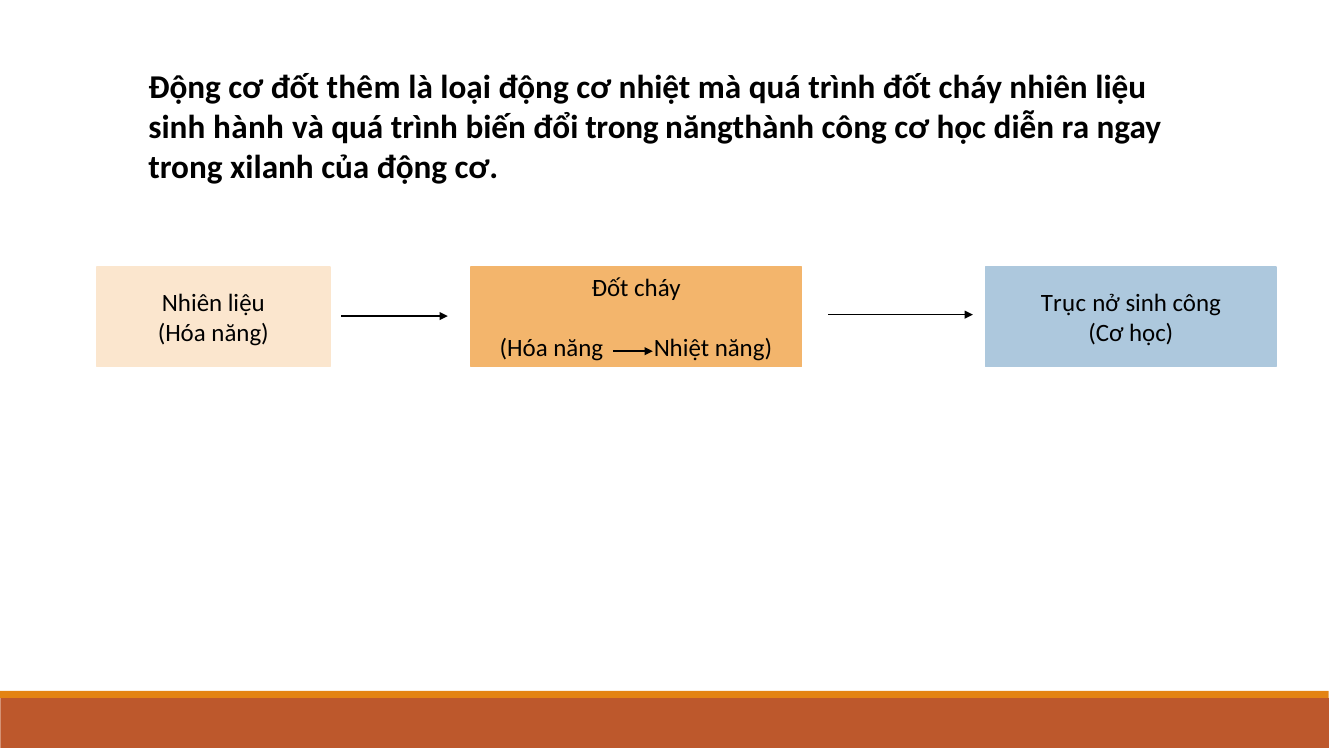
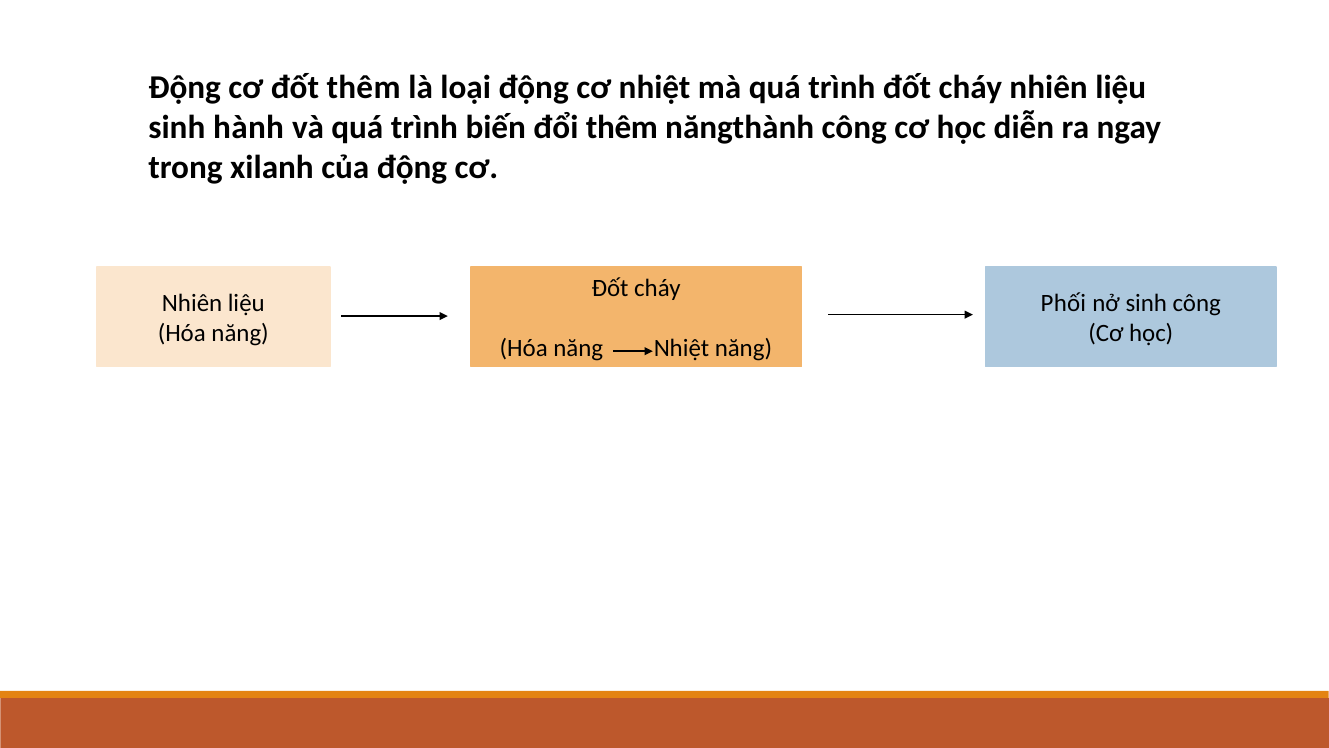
đổi trong: trong -> thêm
Trục: Trục -> Phối
